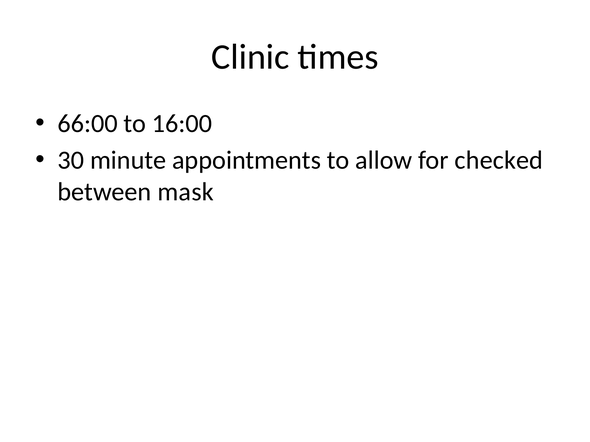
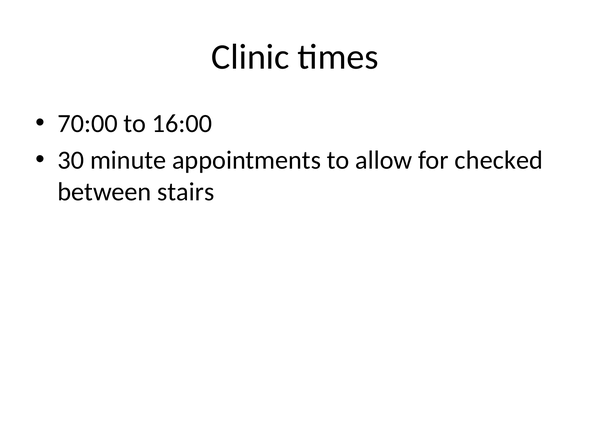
66:00: 66:00 -> 70:00
mask: mask -> stairs
